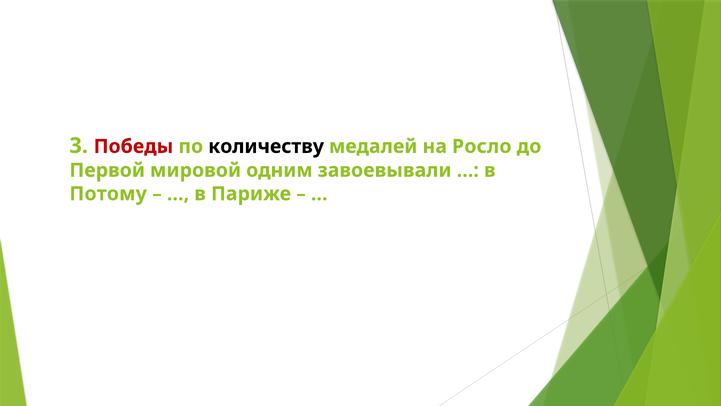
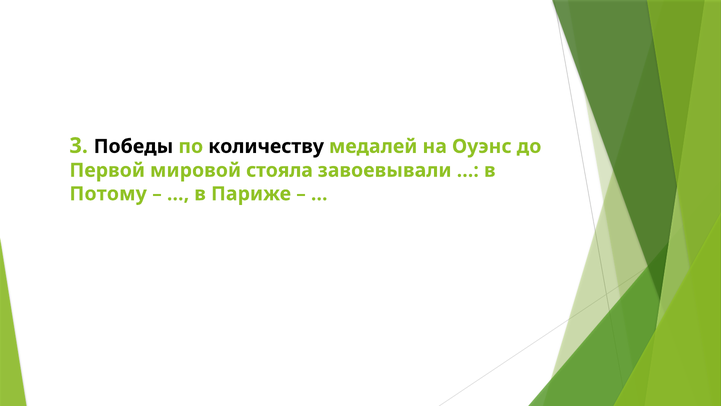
Победы colour: red -> black
Росло: Росло -> Оуэнс
одним: одним -> стояла
